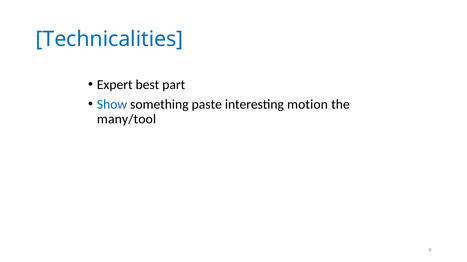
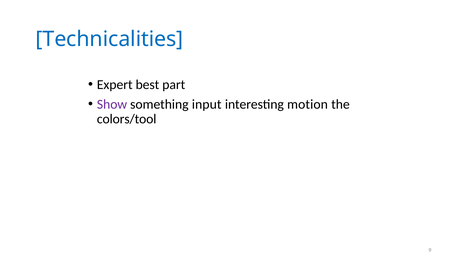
Show colour: blue -> purple
paste: paste -> input
many/tool: many/tool -> colors/tool
